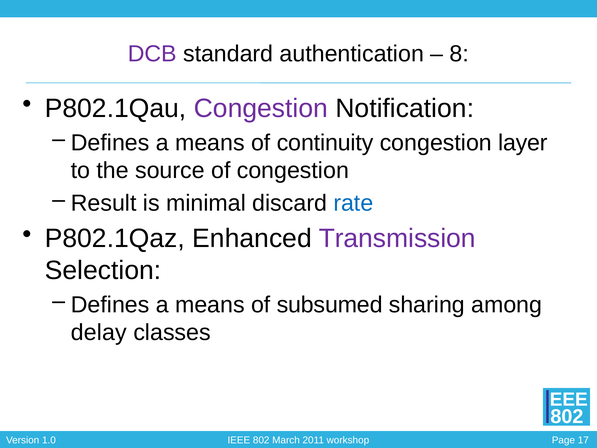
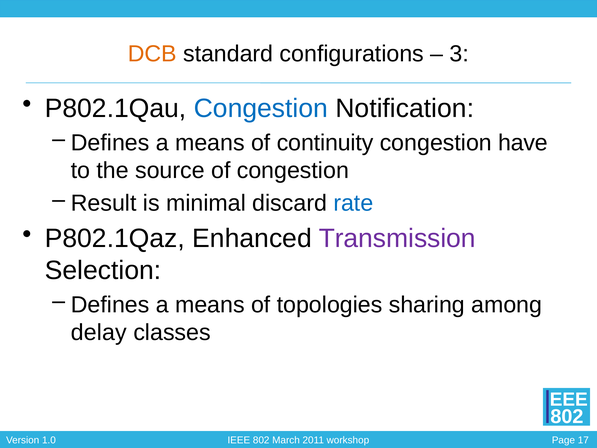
DCB colour: purple -> orange
authentication: authentication -> configurations
8: 8 -> 3
Congestion at (261, 108) colour: purple -> blue
layer: layer -> have
subsumed: subsumed -> topologies
